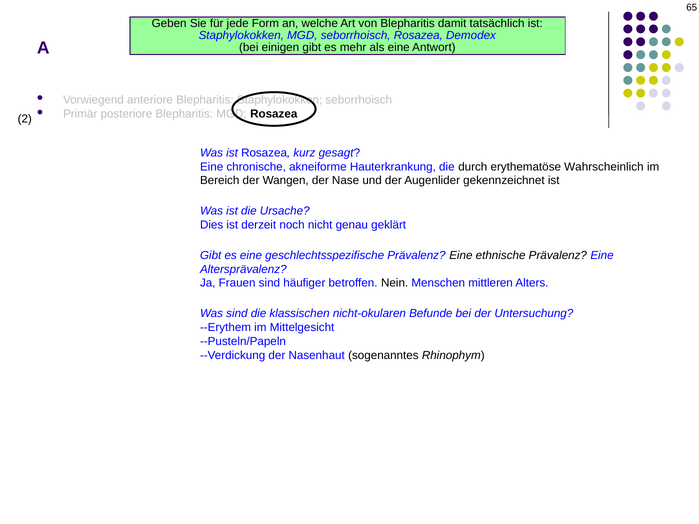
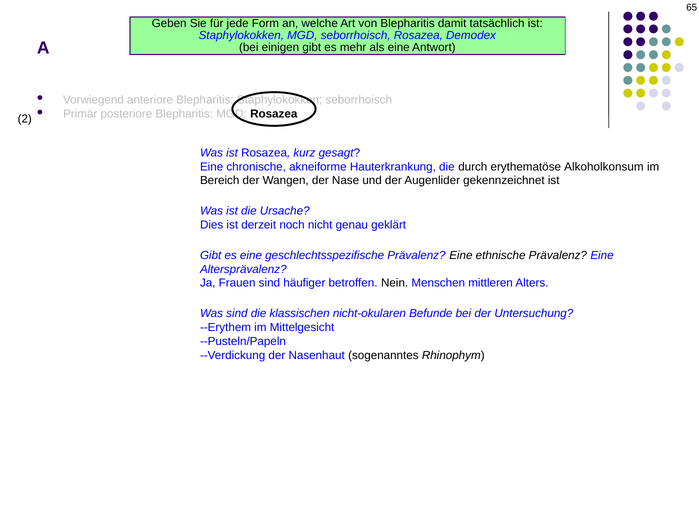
Wahrscheinlich: Wahrscheinlich -> Alkoholkonsum
